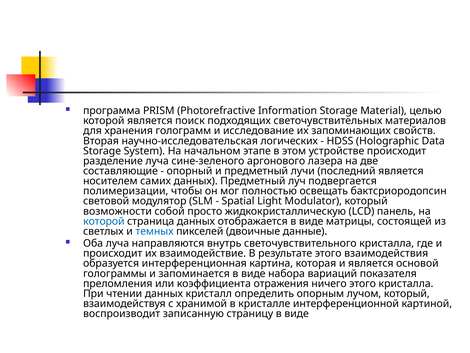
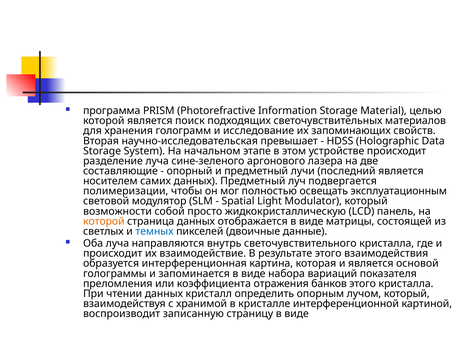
логических: логических -> превышает
бактсриородопсин: бактсриородопсин -> эксплуатационным
которой at (104, 221) colour: blue -> orange
ничего: ничего -> банков
